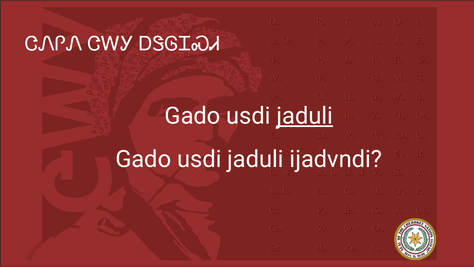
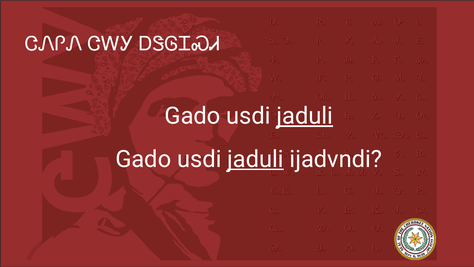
jaduli at (256, 159) underline: none -> present
